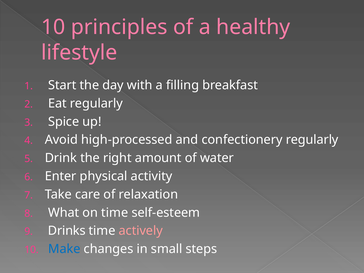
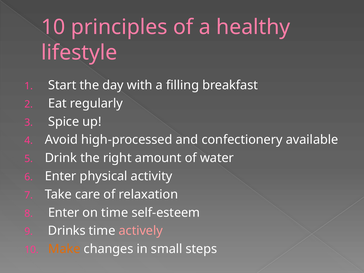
confectionery regularly: regularly -> available
What at (64, 213): What -> Enter
Make colour: blue -> orange
